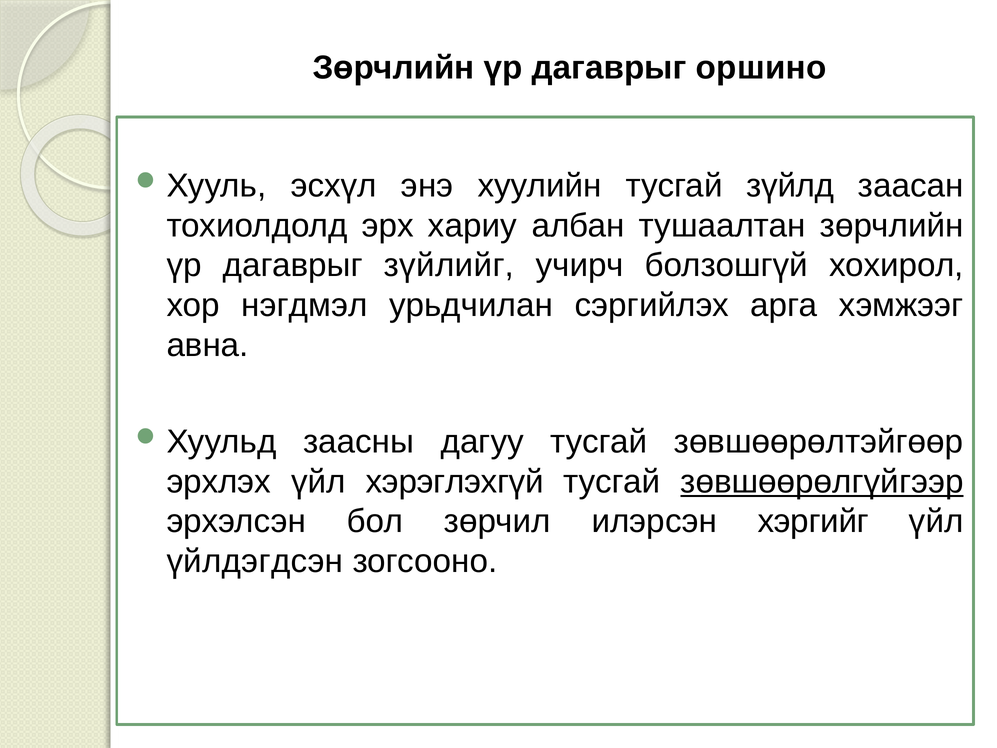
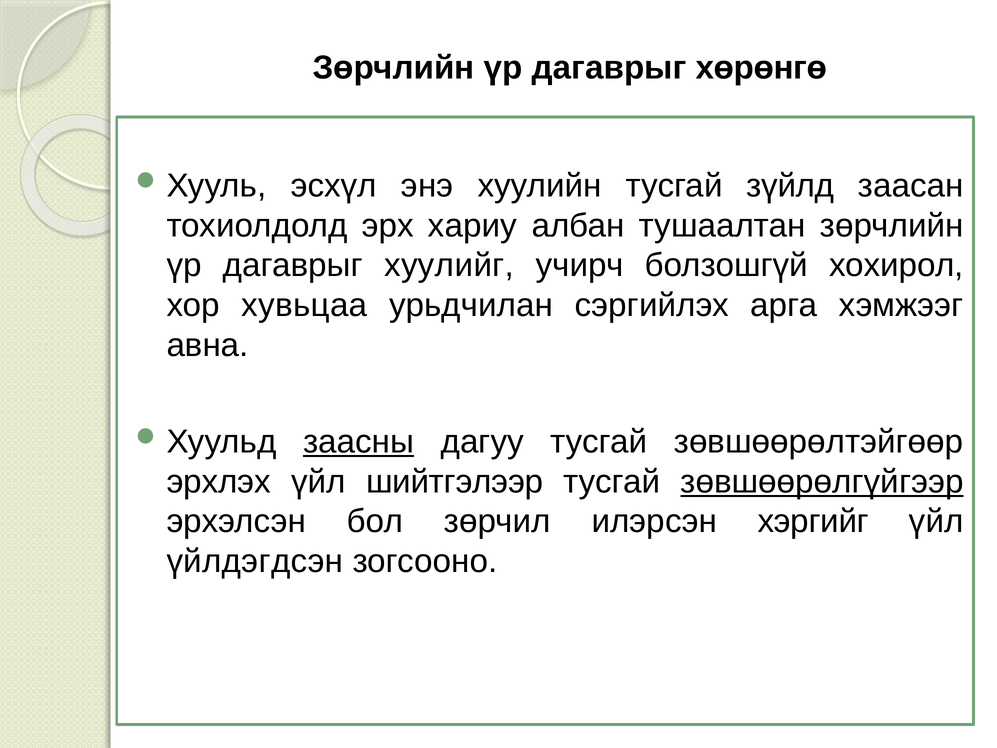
оршино: оршино -> хөрөнгө
зүйлийг: зүйлийг -> хуулийг
нэгдмэл: нэгдмэл -> хувьцаа
заасны underline: none -> present
хэрэглэхгүй: хэрэглэхгүй -> шийтгэлээр
